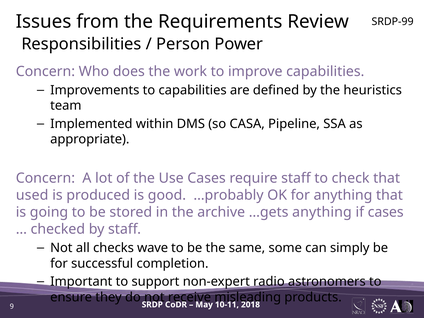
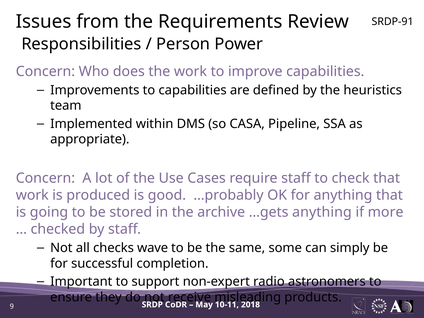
SRDP-99: SRDP-99 -> SRDP-91
used at (32, 195): used -> work
if cases: cases -> more
